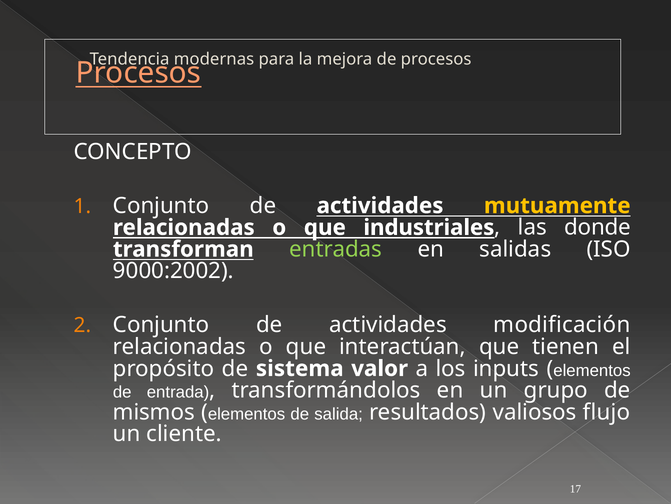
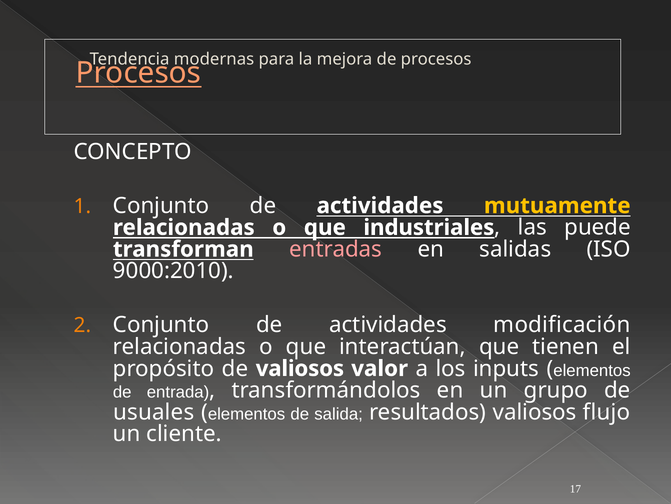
donde: donde -> puede
entradas colour: light green -> pink
9000:2002: 9000:2002 -> 9000:2010
de sistema: sistema -> valiosos
mismos: mismos -> usuales
